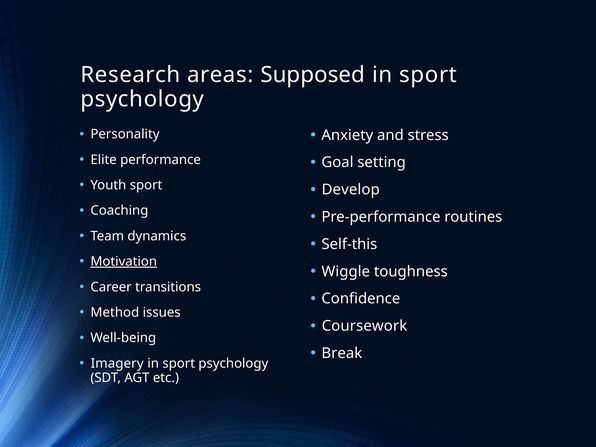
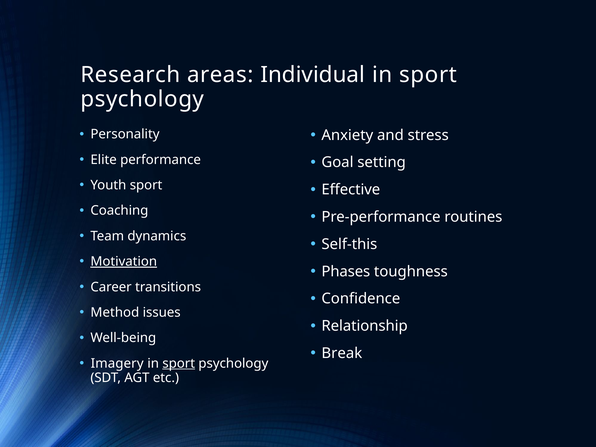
Supposed: Supposed -> Individual
Develop: Develop -> Effective
Wiggle: Wiggle -> Phases
Coursework: Coursework -> Relationship
sport at (179, 363) underline: none -> present
